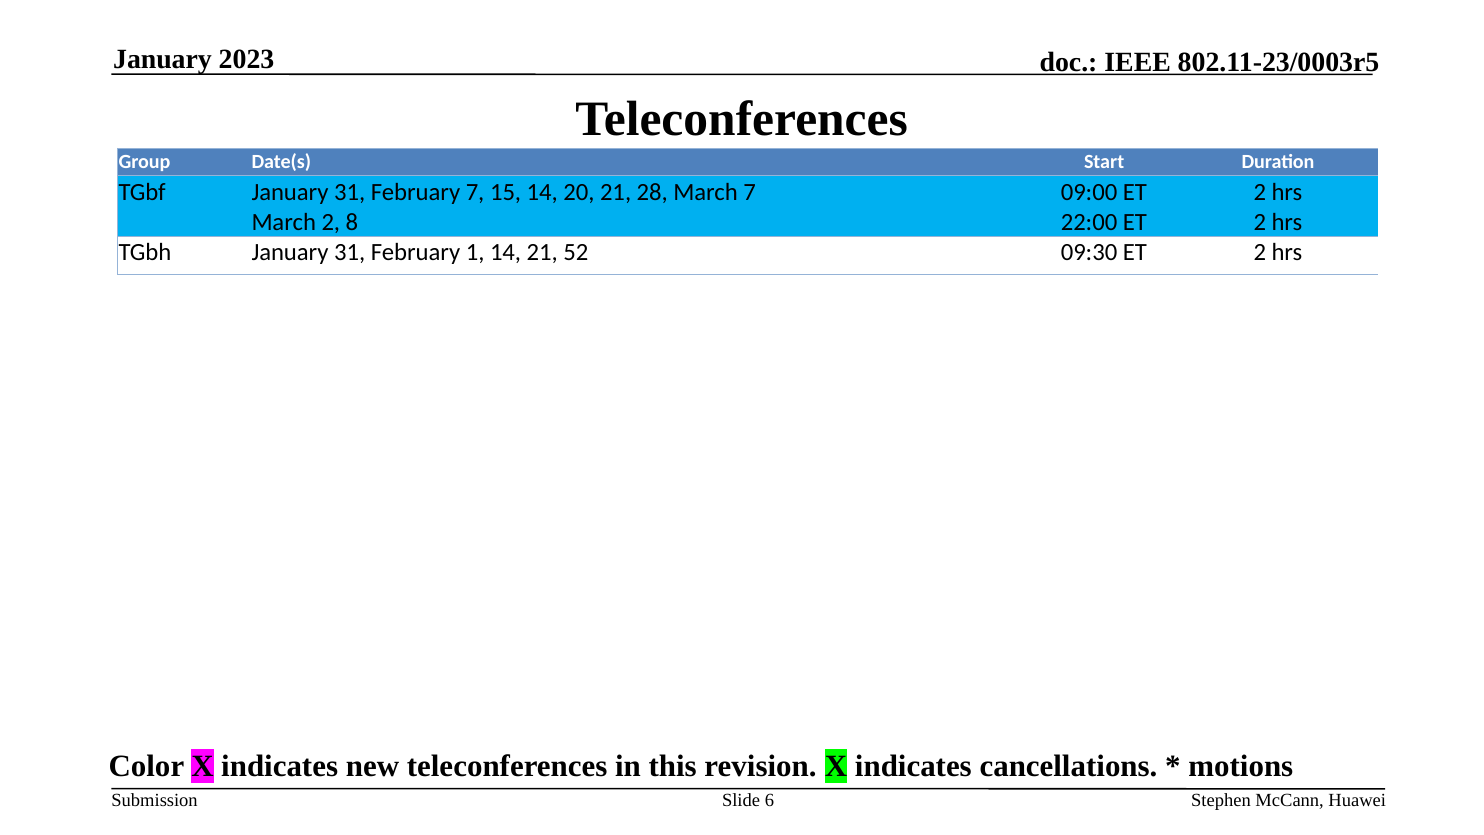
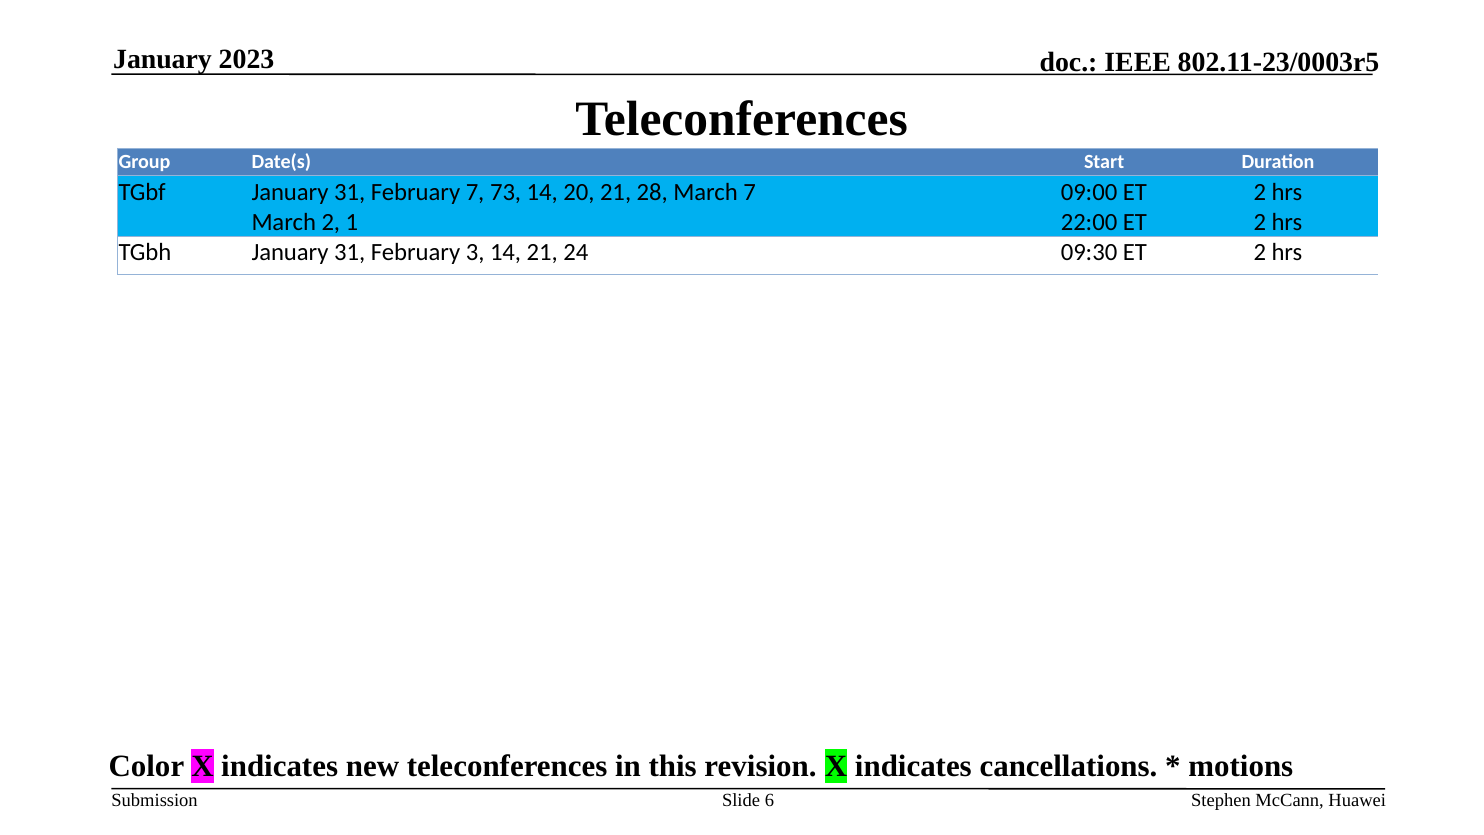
15: 15 -> 73
8: 8 -> 1
1: 1 -> 3
52: 52 -> 24
